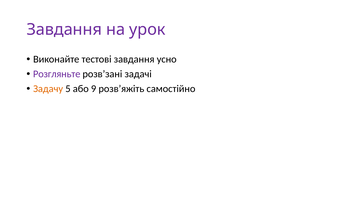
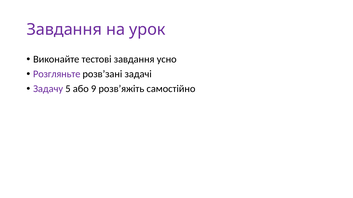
Задачу colour: orange -> purple
